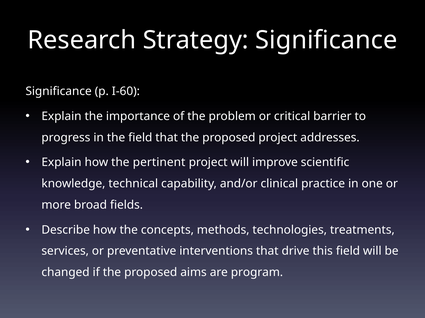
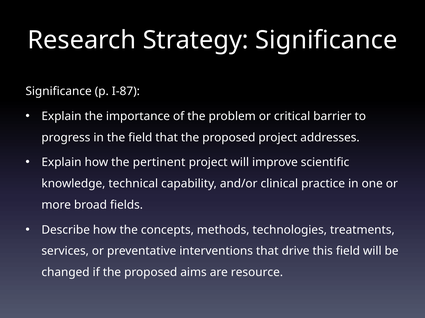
I-60: I-60 -> I-87
program: program -> resource
